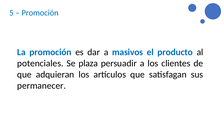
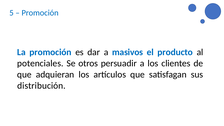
plaza: plaza -> otros
permanecer: permanecer -> distribución
